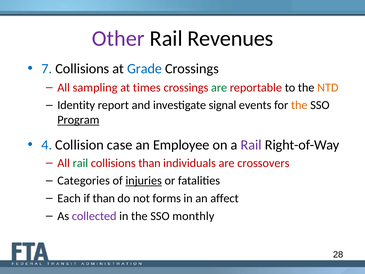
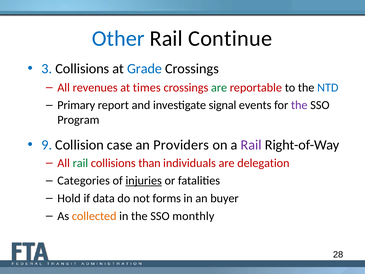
Other colour: purple -> blue
Revenues: Revenues -> Continue
7: 7 -> 3
sampling: sampling -> revenues
NTD colour: orange -> blue
Identity: Identity -> Primary
the at (299, 105) colour: orange -> purple
Program underline: present -> none
4: 4 -> 9
Employee: Employee -> Providers
crossovers: crossovers -> delegation
Each: Each -> Hold
if than: than -> data
affect: affect -> buyer
collected colour: purple -> orange
